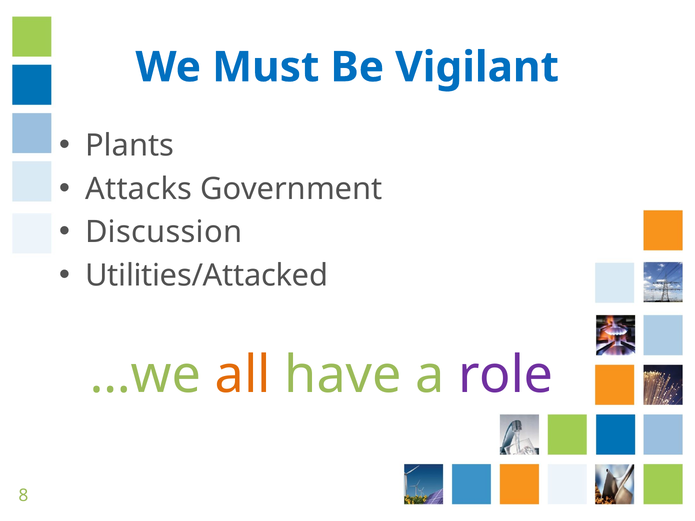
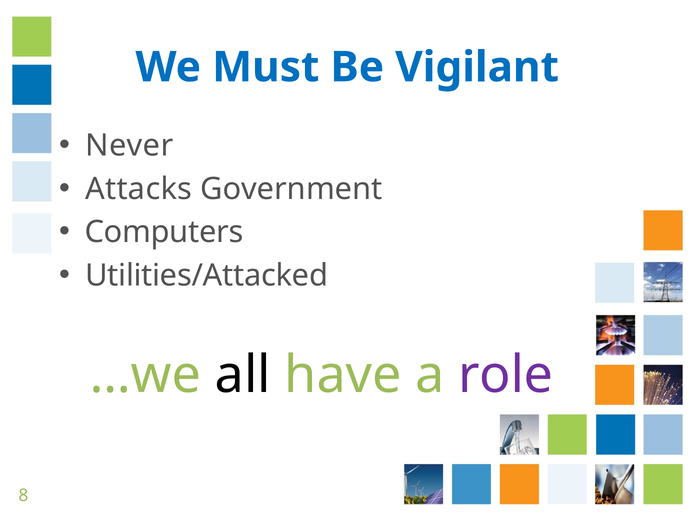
Plants: Plants -> Never
Discussion: Discussion -> Computers
all colour: orange -> black
